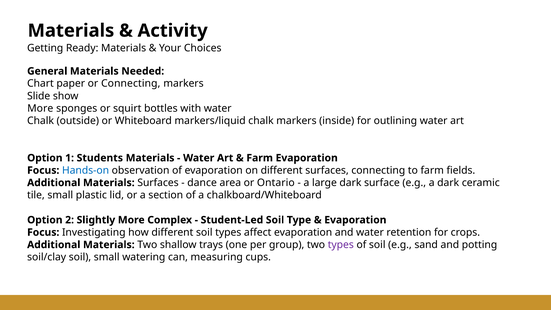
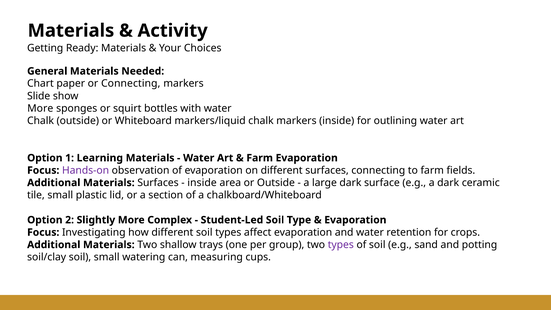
Students: Students -> Learning
Hands-on colour: blue -> purple
dance at (202, 183): dance -> inside
or Ontario: Ontario -> Outside
